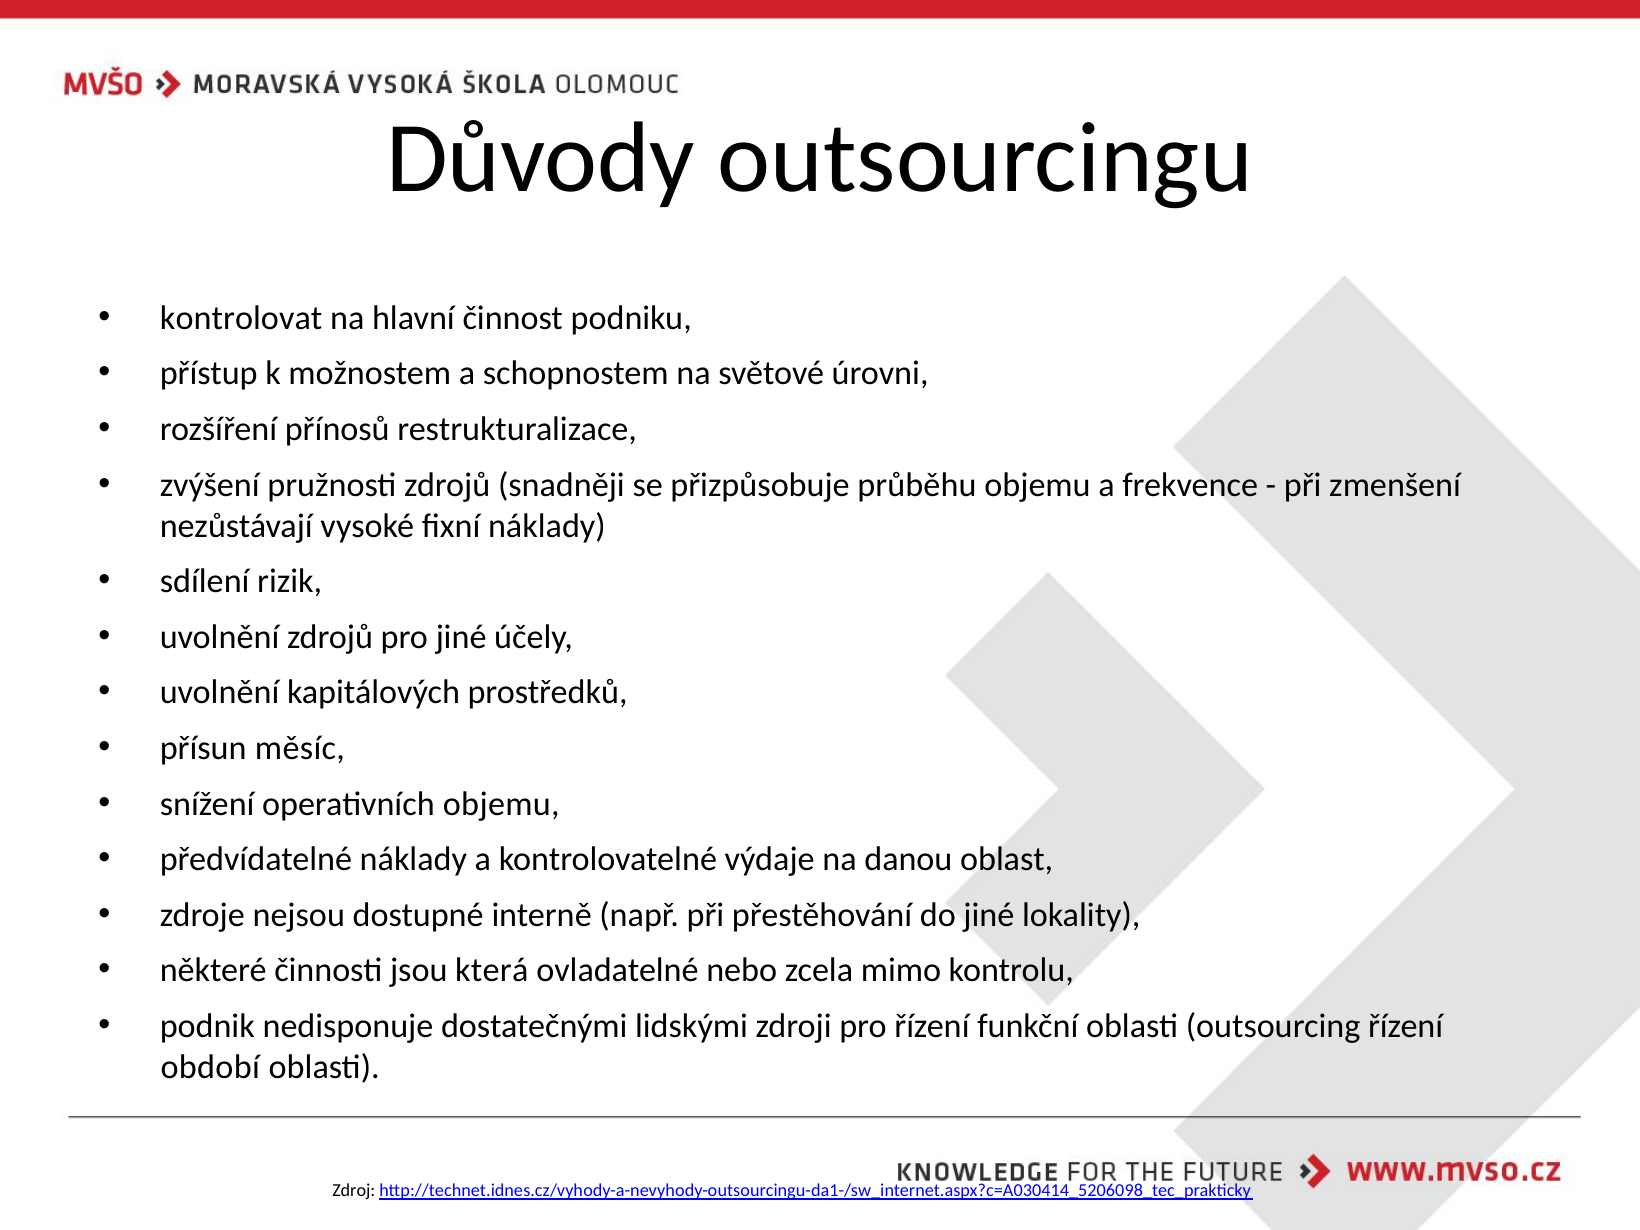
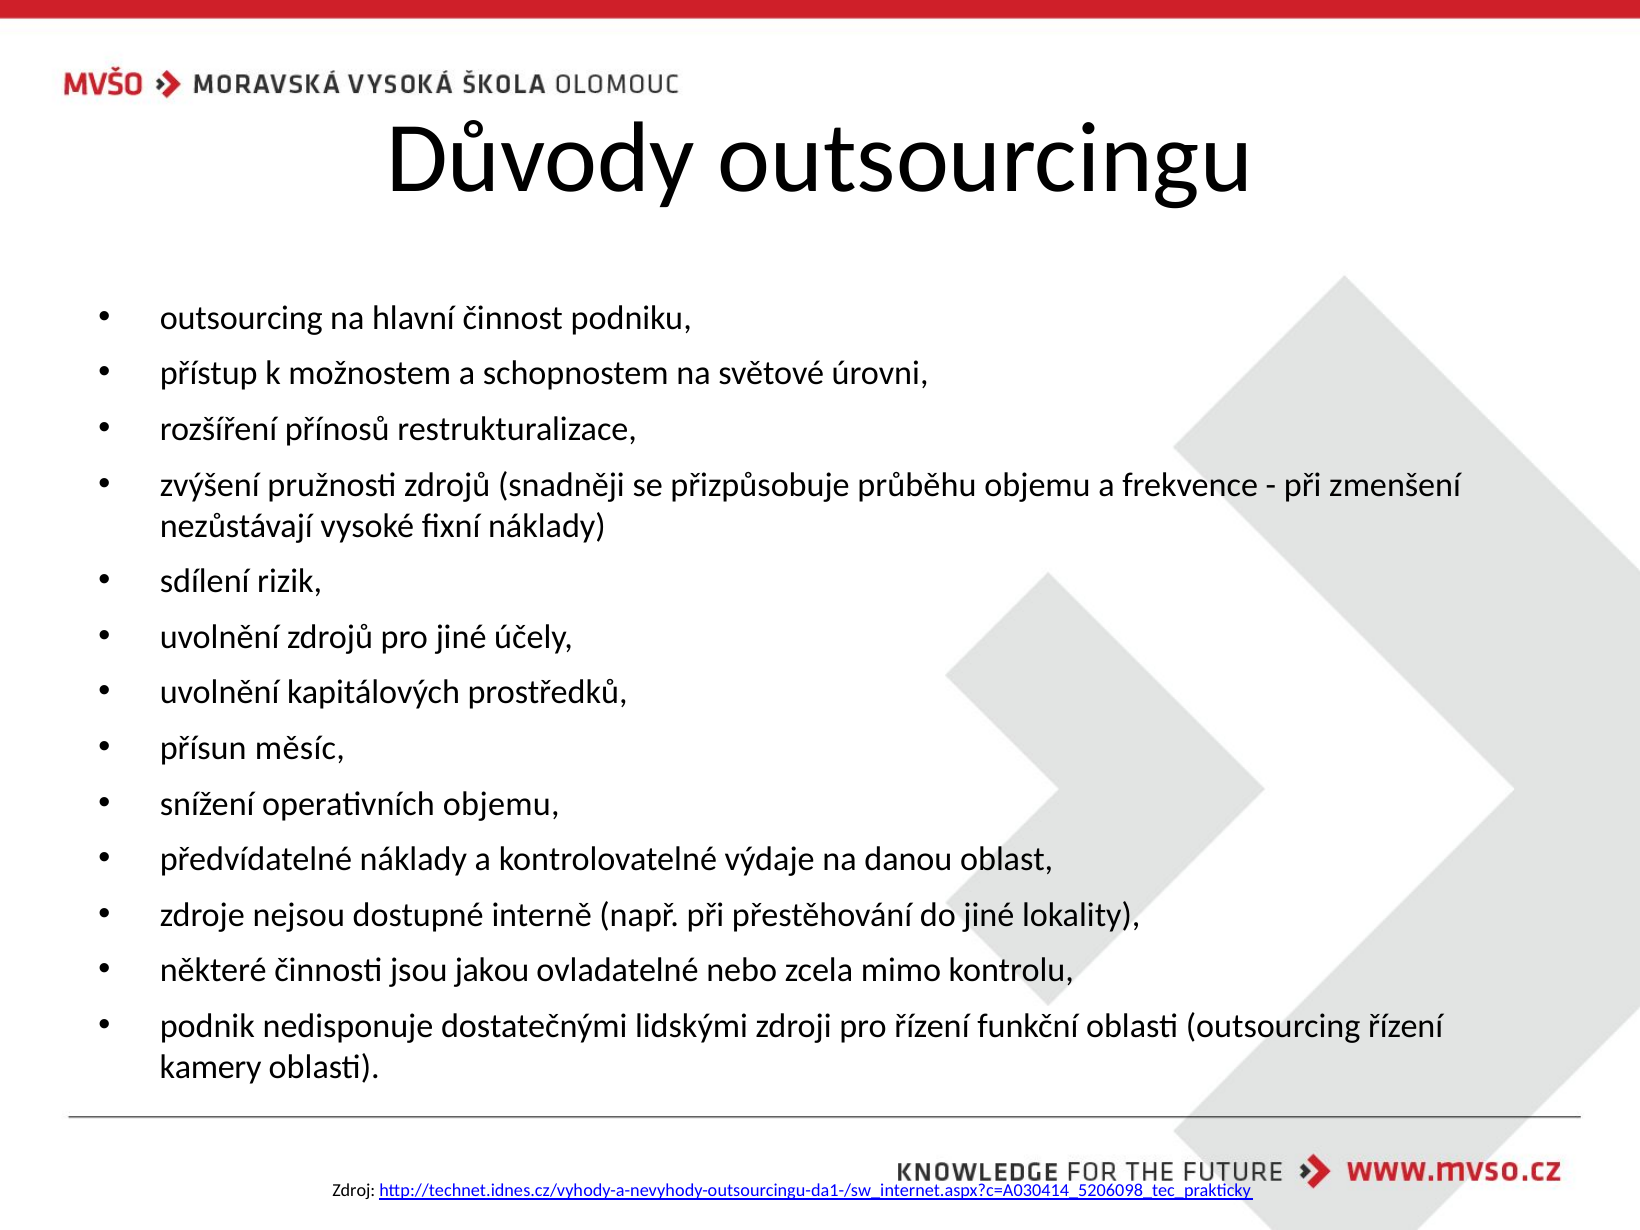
kontrolovat at (241, 318): kontrolovat -> outsourcing
která: která -> jakou
období: období -> kamery
